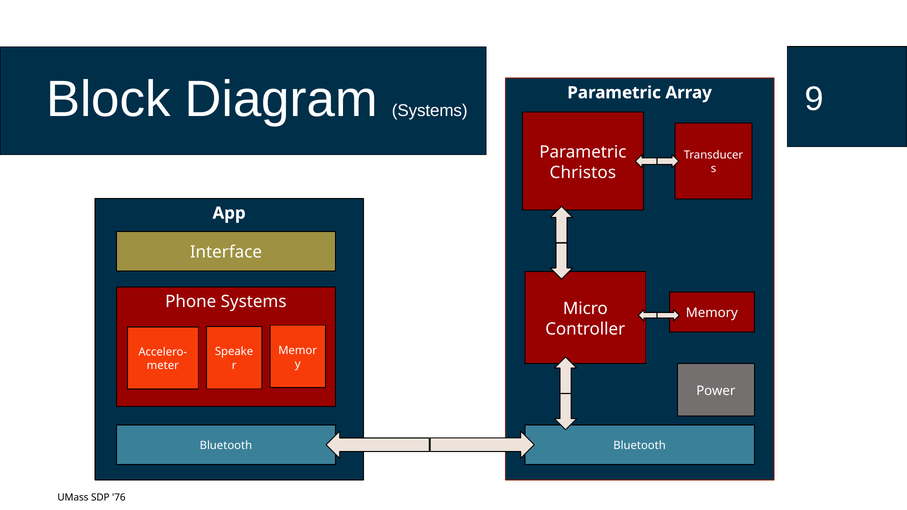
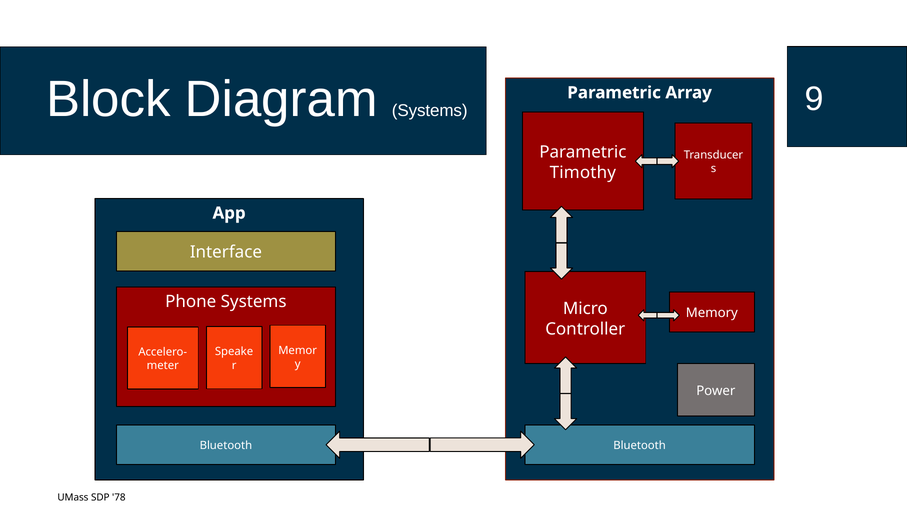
Christos: Christos -> Timothy
76: 76 -> 78
